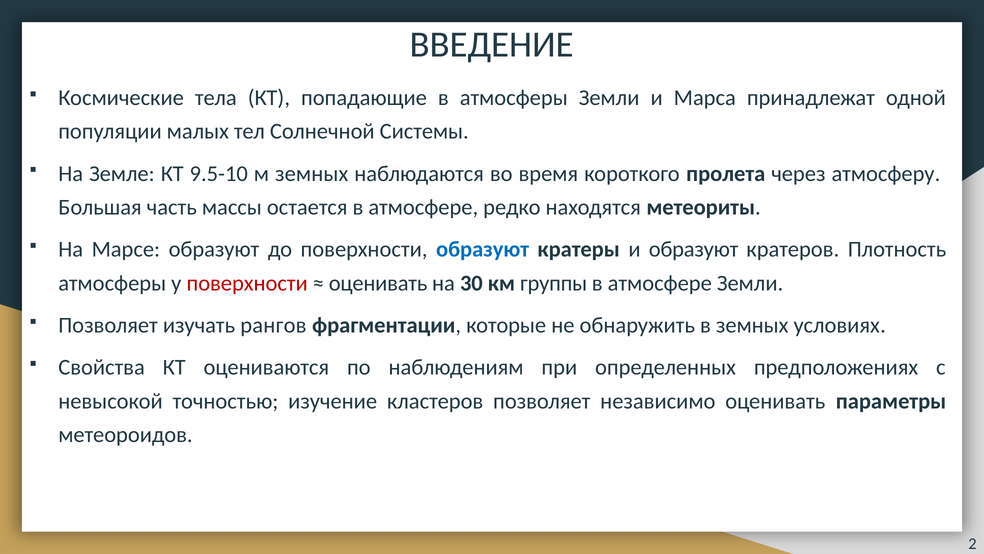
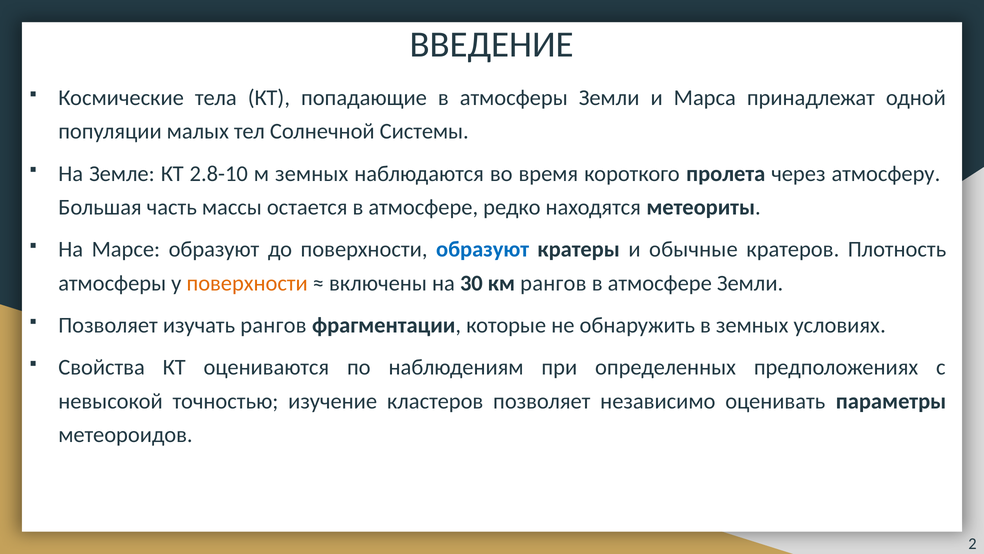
9.5-10: 9.5-10 -> 2.8-10
и образуют: образуют -> обычные
поверхности at (247, 283) colour: red -> orange
оценивать at (378, 283): оценивать -> включены
км группы: группы -> рангов
